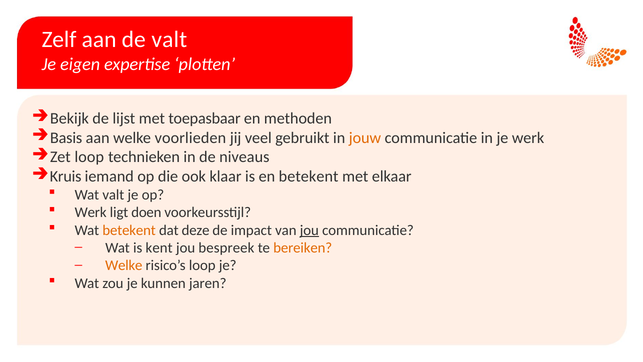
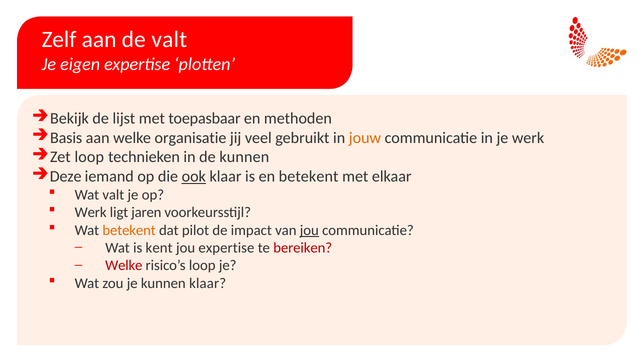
voorlieden: voorlieden -> organisatie
de niveaus: niveaus -> kunnen
Kruis: Kruis -> Deze
ook underline: none -> present
doen: doen -> jaren
deze: deze -> pilot
jou bespreek: bespreek -> expertise
bereiken colour: orange -> red
Welke at (124, 265) colour: orange -> red
kunnen jaren: jaren -> klaar
